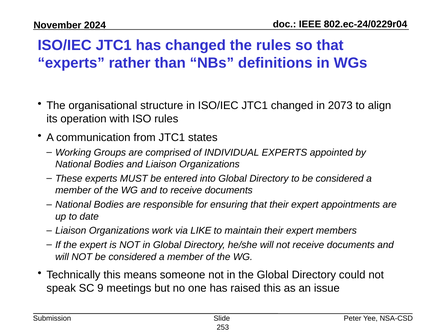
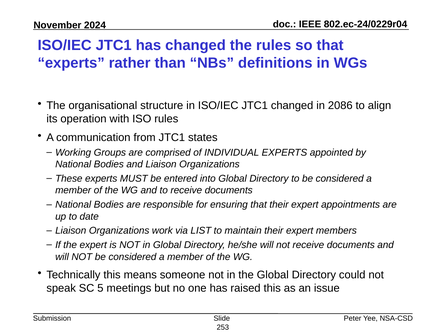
2073: 2073 -> 2086
LIKE: LIKE -> LIST
9: 9 -> 5
